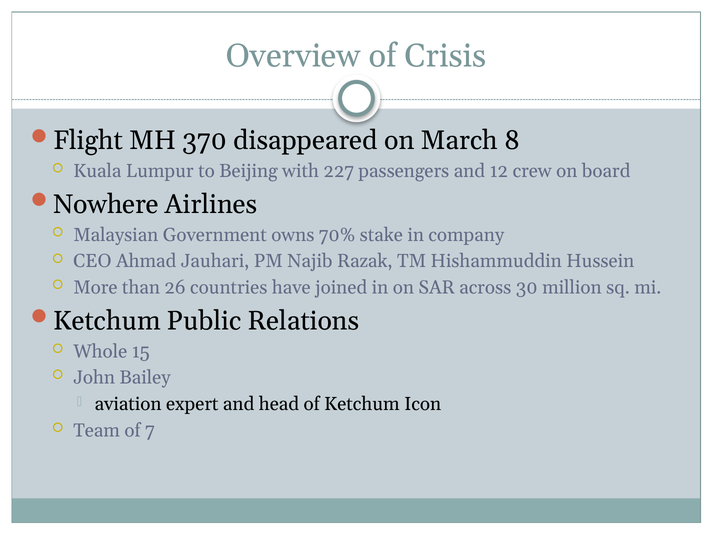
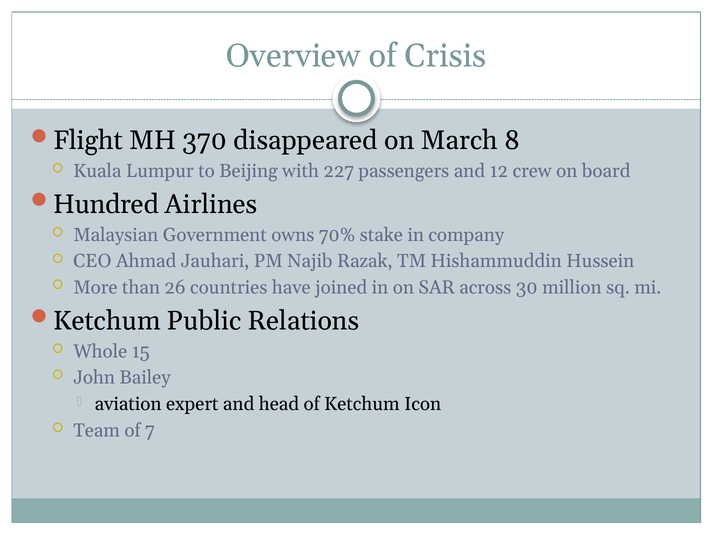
Nowhere: Nowhere -> Hundred
